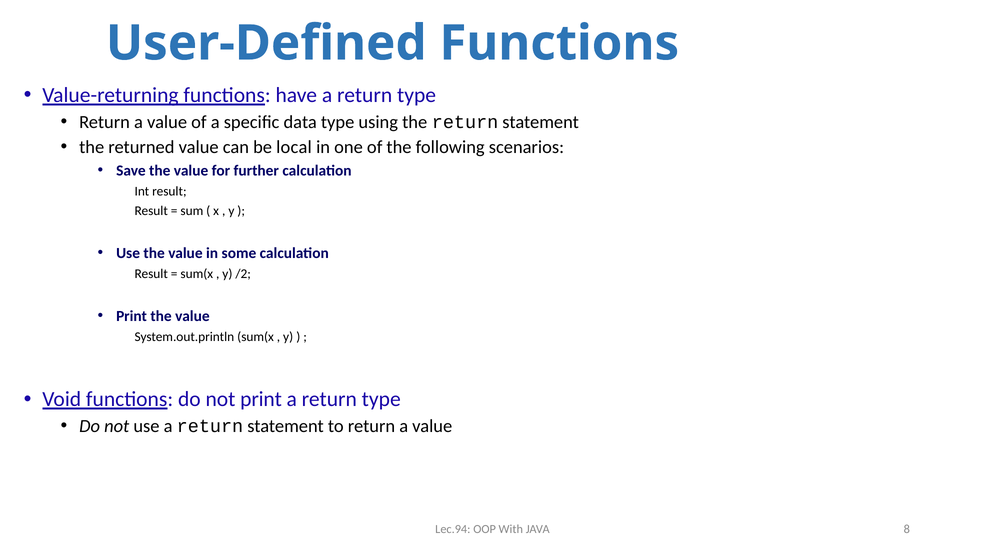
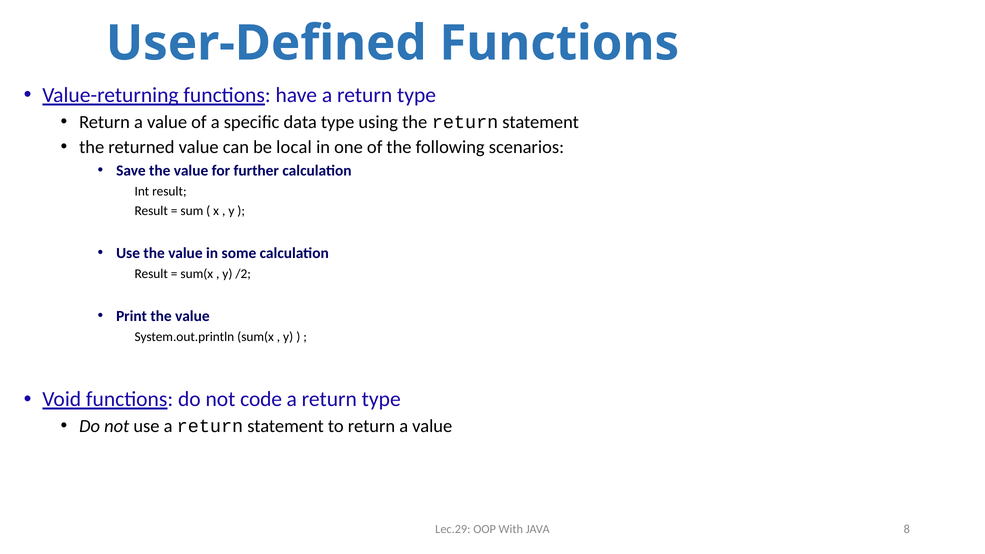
not print: print -> code
Lec.94: Lec.94 -> Lec.29
